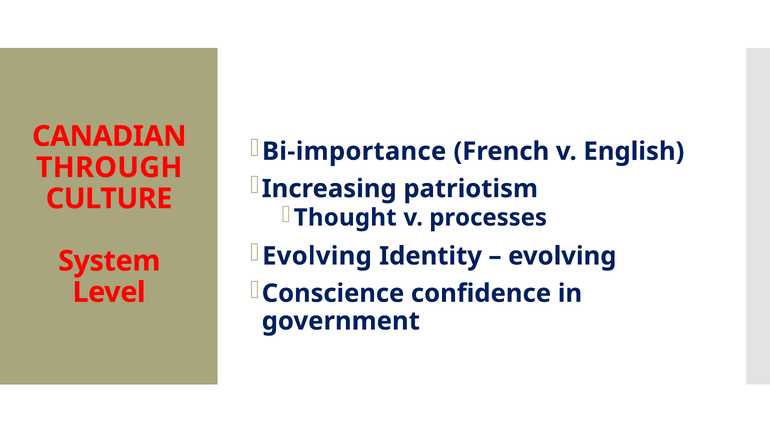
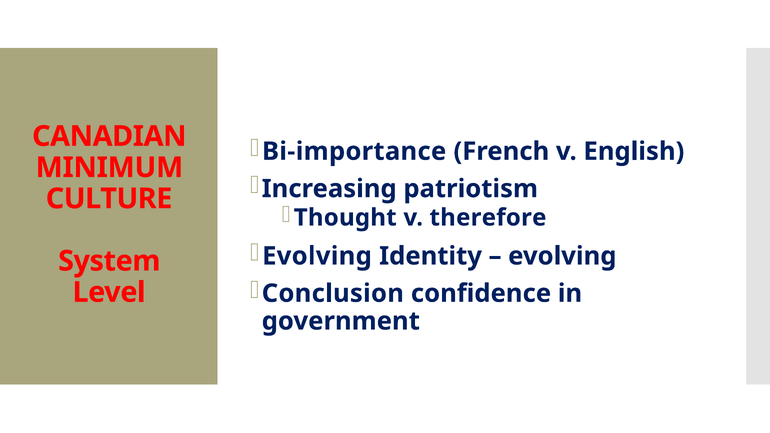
THROUGH: THROUGH -> MINIMUM
processes: processes -> therefore
Conscience: Conscience -> Conclusion
